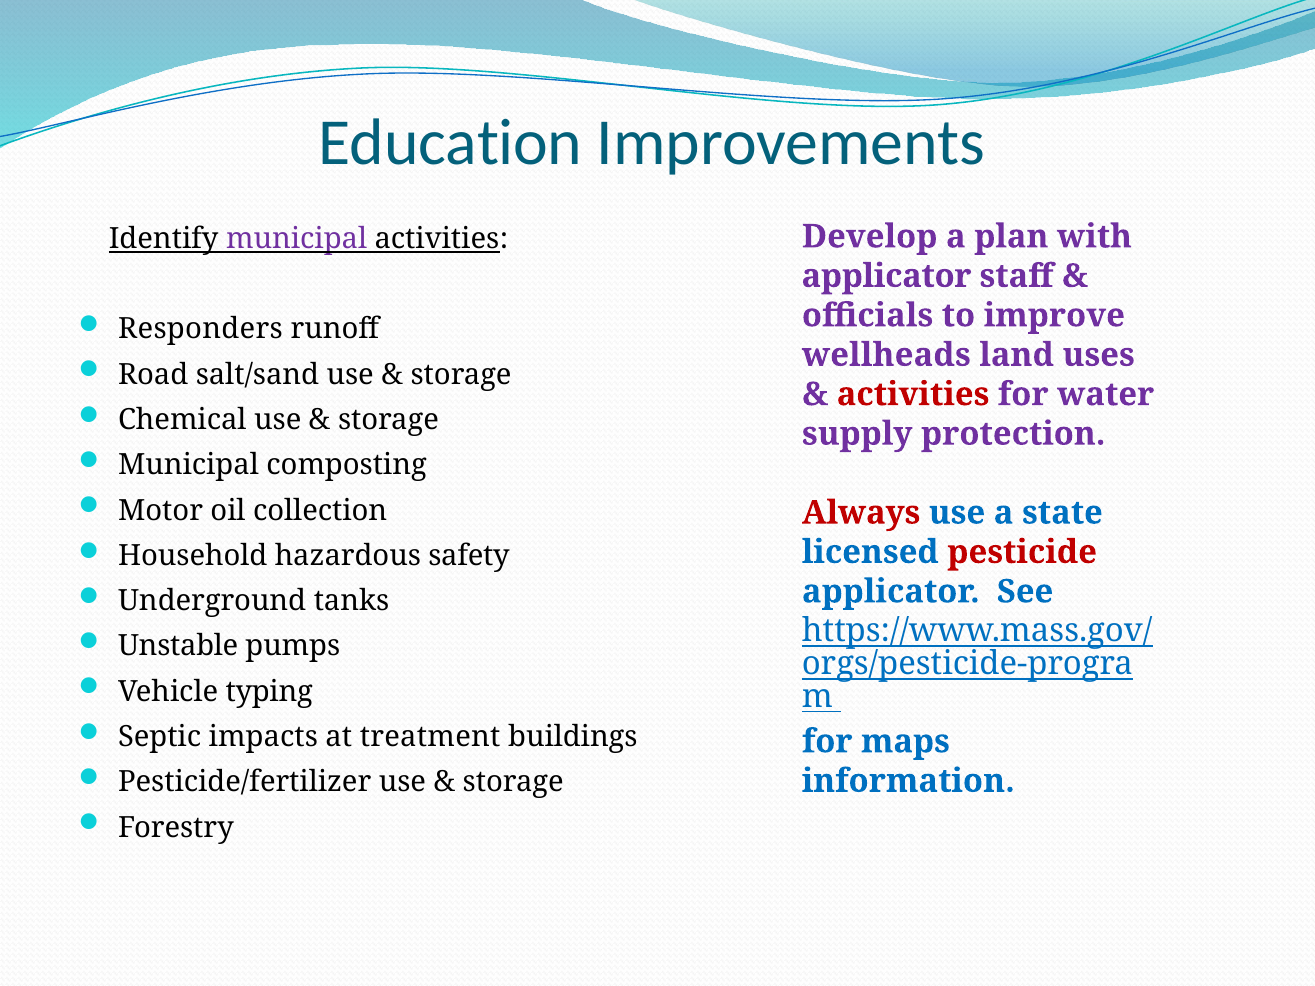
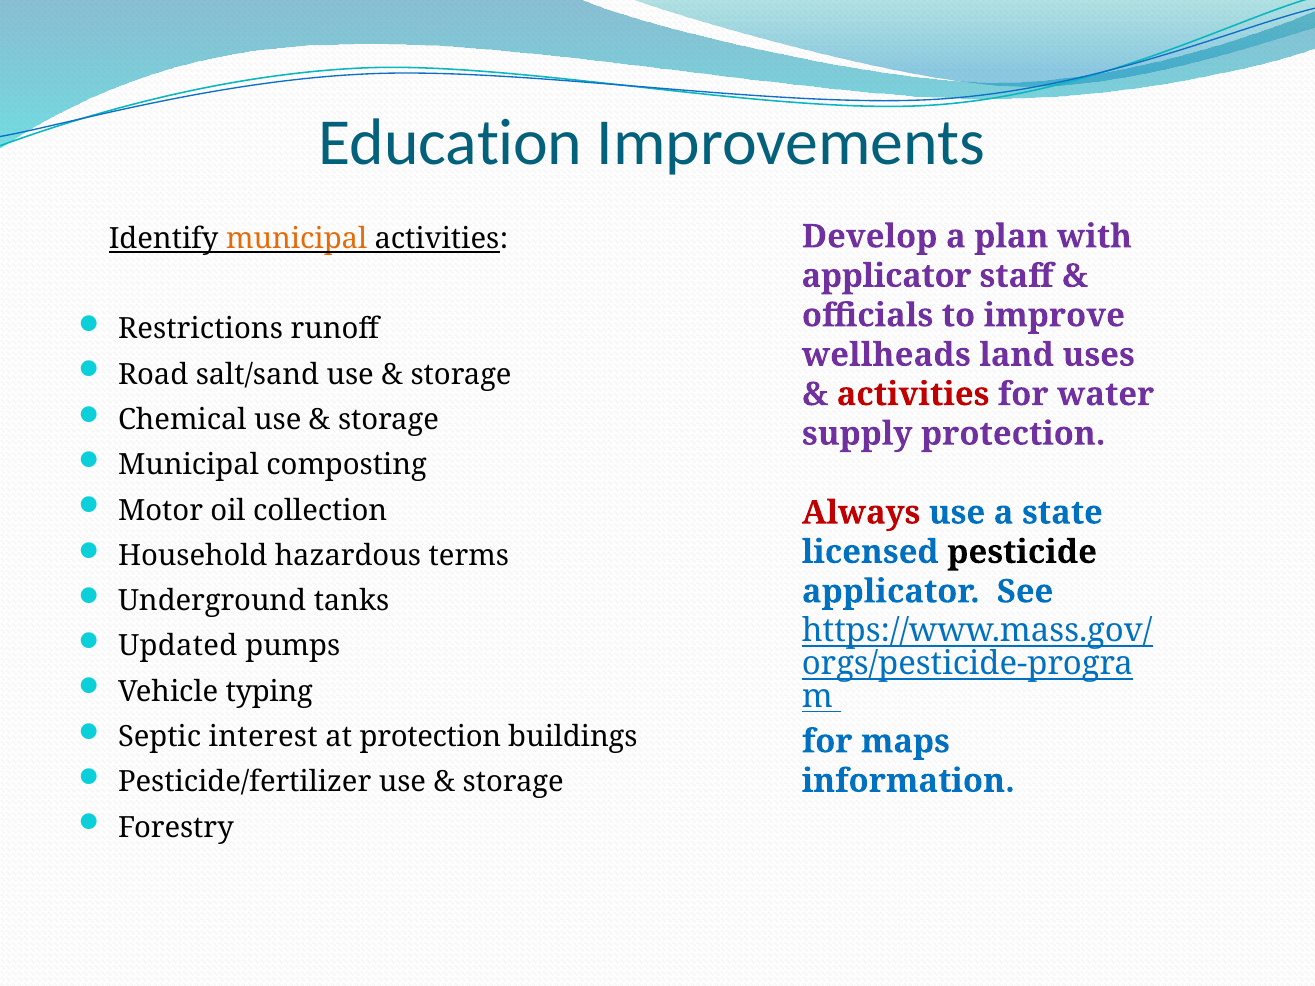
municipal at (297, 239) colour: purple -> orange
Responders: Responders -> Restrictions
safety: safety -> terms
pesticide colour: red -> black
Unstable: Unstable -> Updated
impacts: impacts -> interest
at treatment: treatment -> protection
